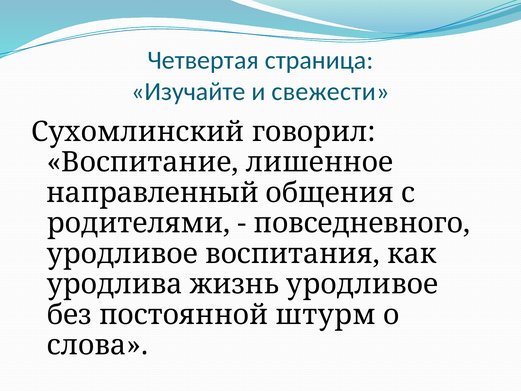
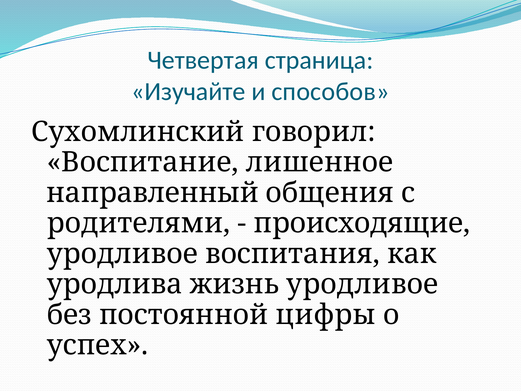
свежести: свежести -> способов
повседневного: повседневного -> происходящие
штурм: штурм -> цифры
слова: слова -> успех
